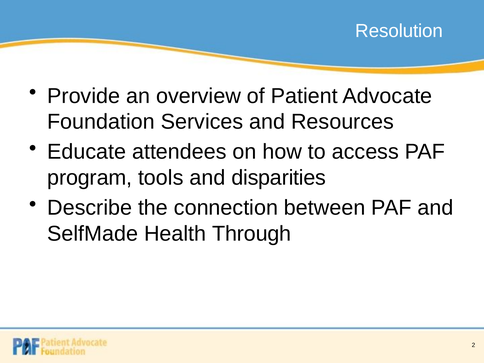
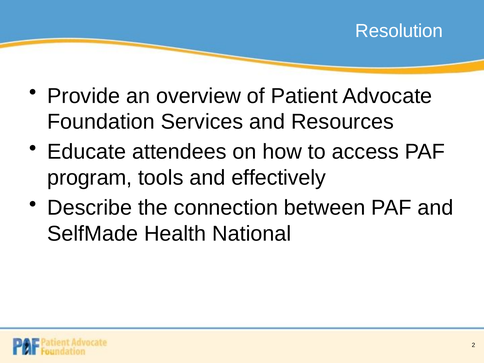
disparities: disparities -> effectively
Through: Through -> National
